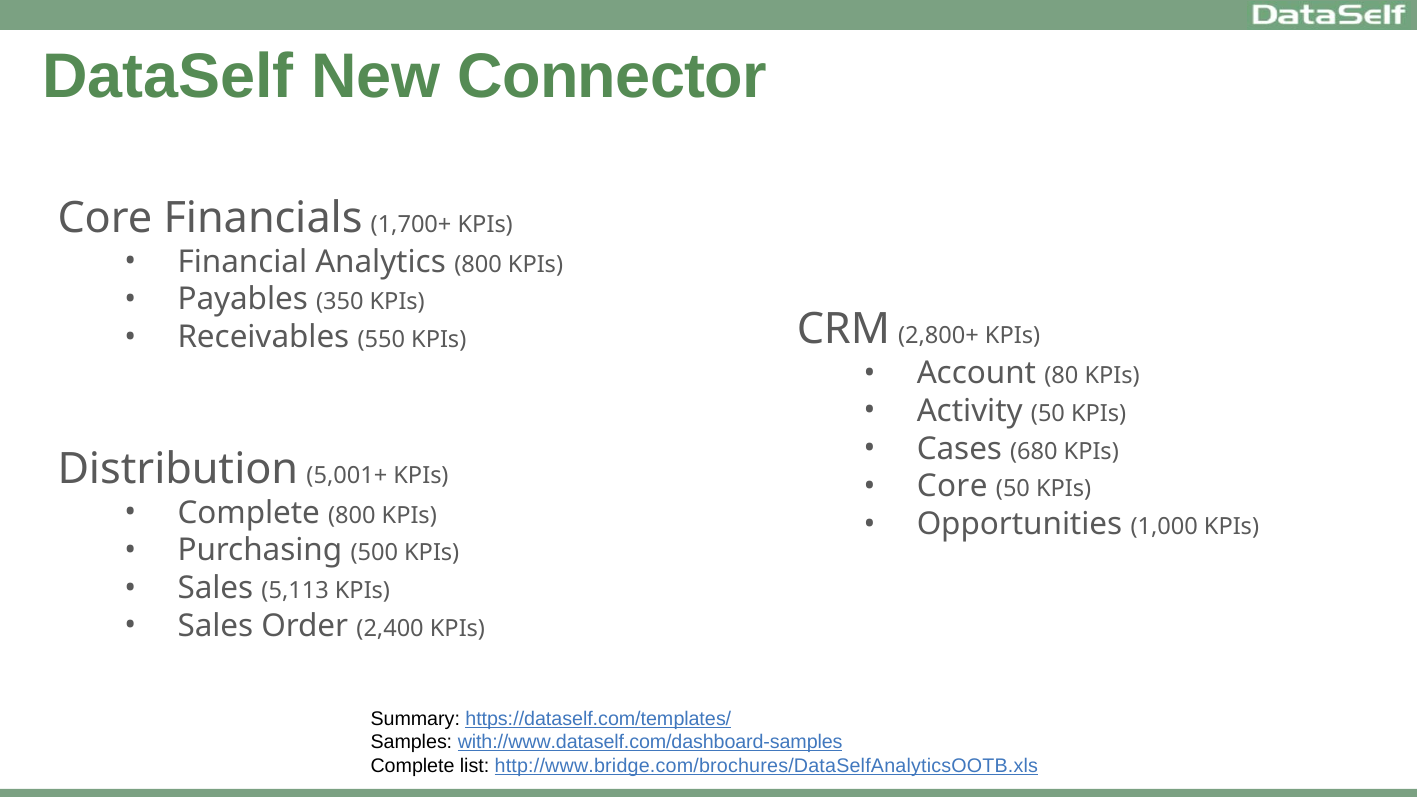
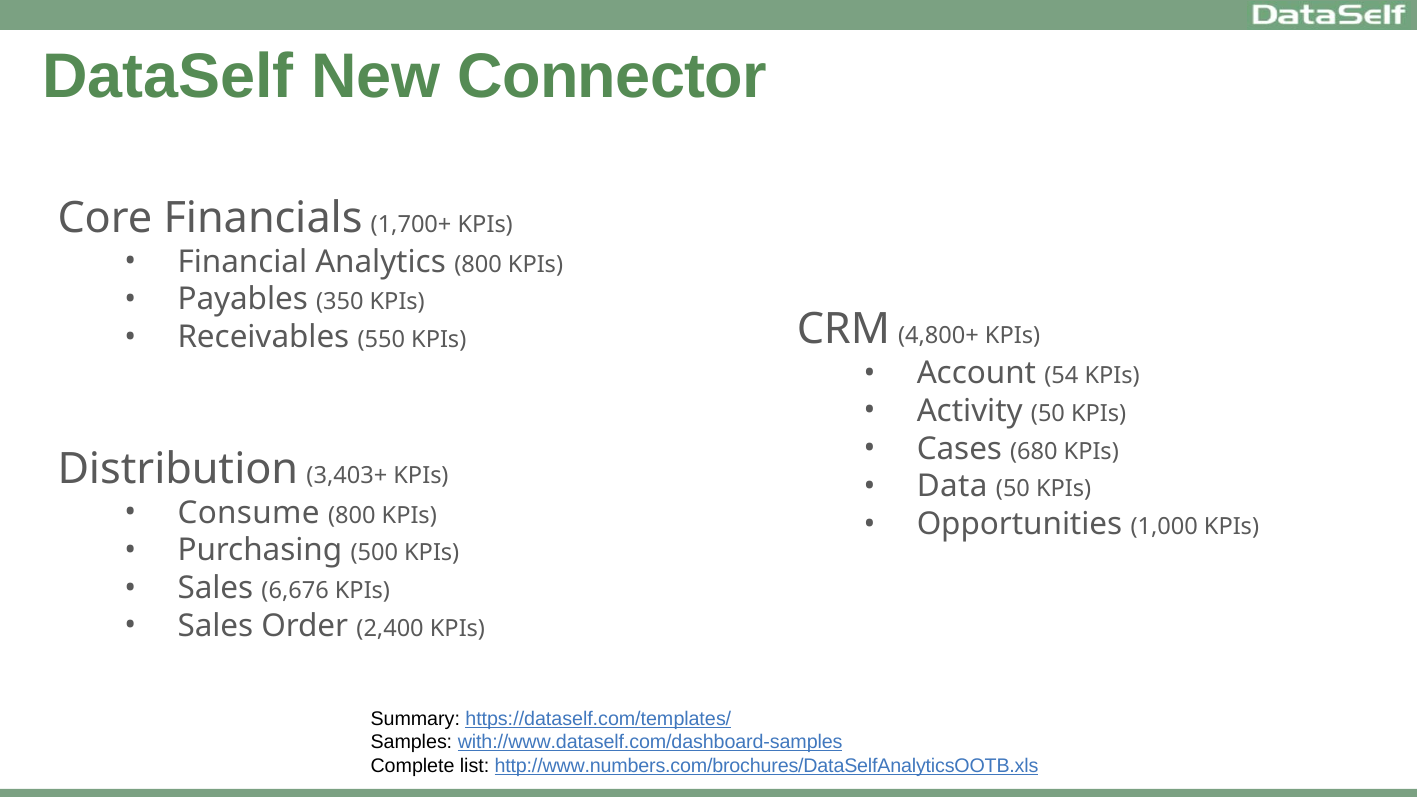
2,800+: 2,800+ -> 4,800+
80: 80 -> 54
5,001+: 5,001+ -> 3,403+
Core at (952, 487): Core -> Data
Complete at (249, 513): Complete -> Consume
5,113: 5,113 -> 6,676
http://www.bridge.com/brochures/DataSelfAnalyticsOOTB.xls: http://www.bridge.com/brochures/DataSelfAnalyticsOOTB.xls -> http://www.numbers.com/brochures/DataSelfAnalyticsOOTB.xls
